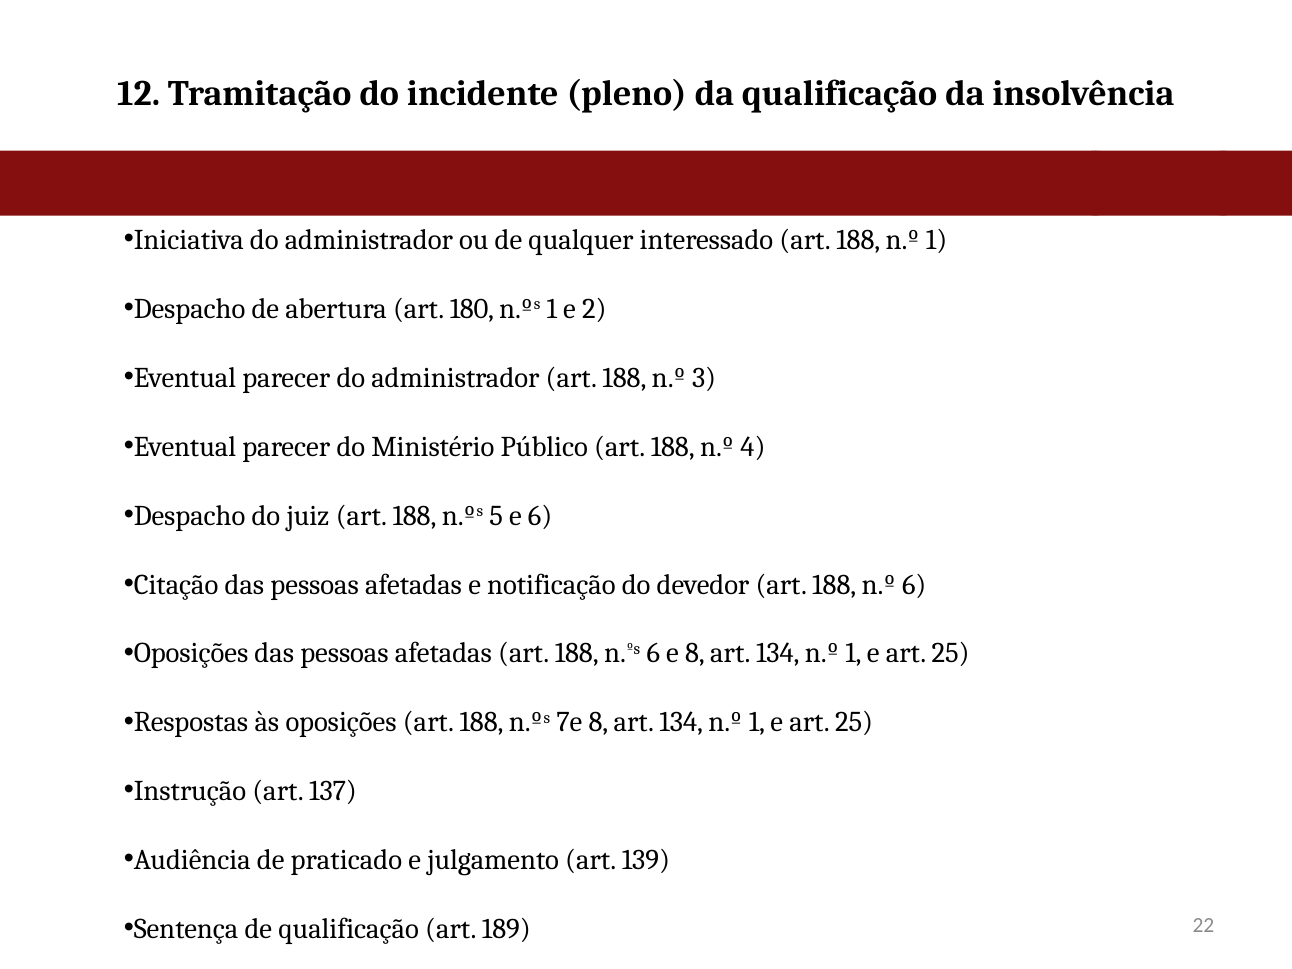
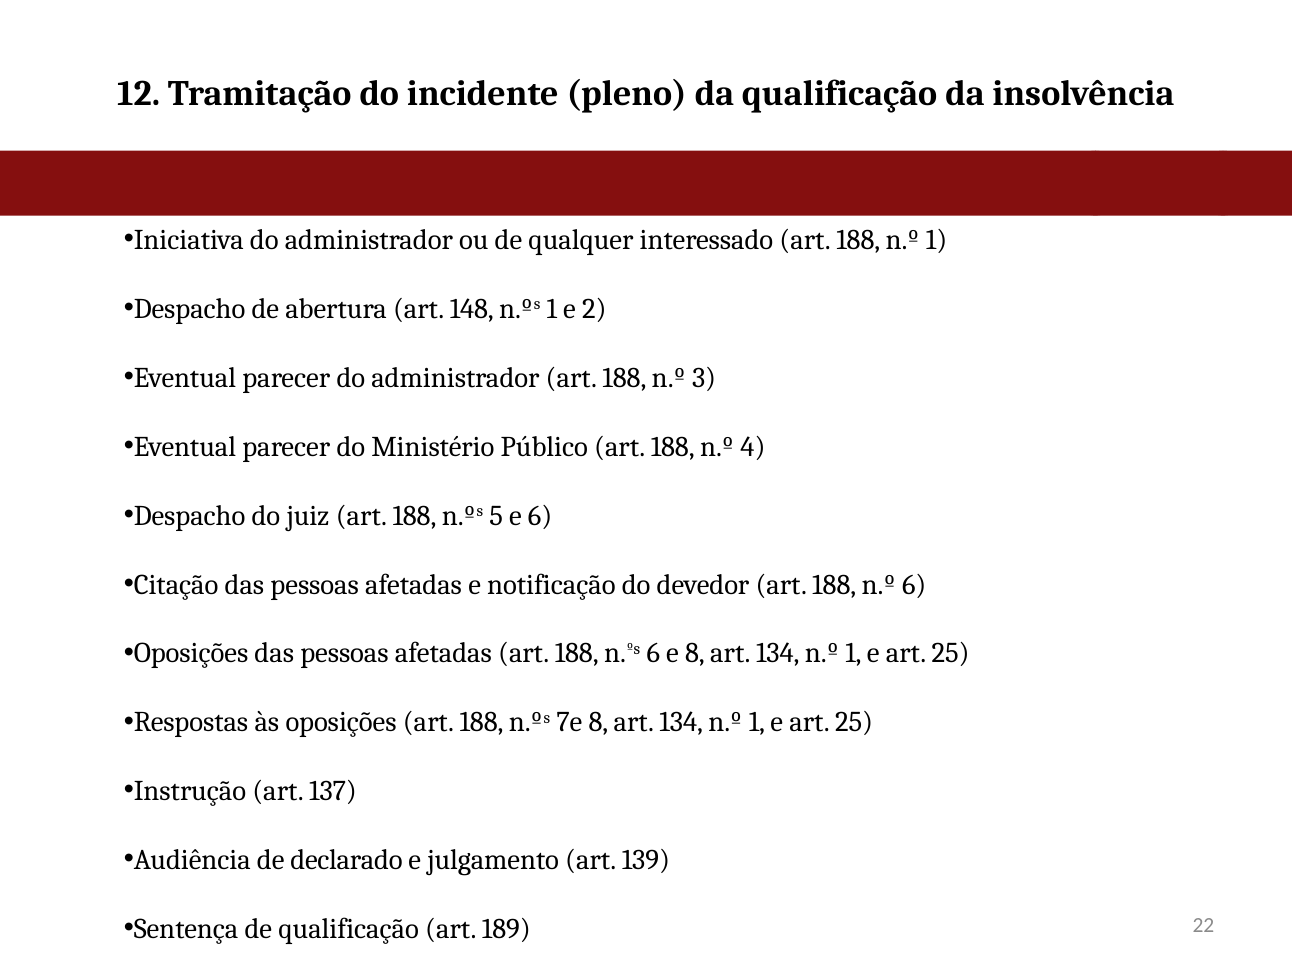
180: 180 -> 148
praticado: praticado -> declarado
